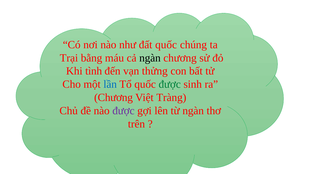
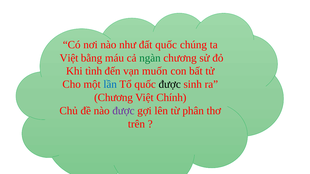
Trại at (69, 58): Trại -> Việt
ngàn at (150, 58) colour: black -> green
thửng: thửng -> muốn
được at (170, 84) colour: green -> black
Tràng: Tràng -> Chính
từ ngàn: ngàn -> phân
